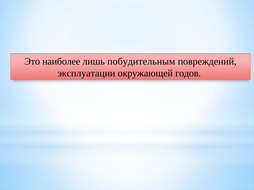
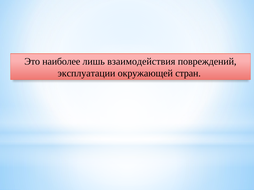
побудительным: побудительным -> взаимодействия
годов: годов -> стран
